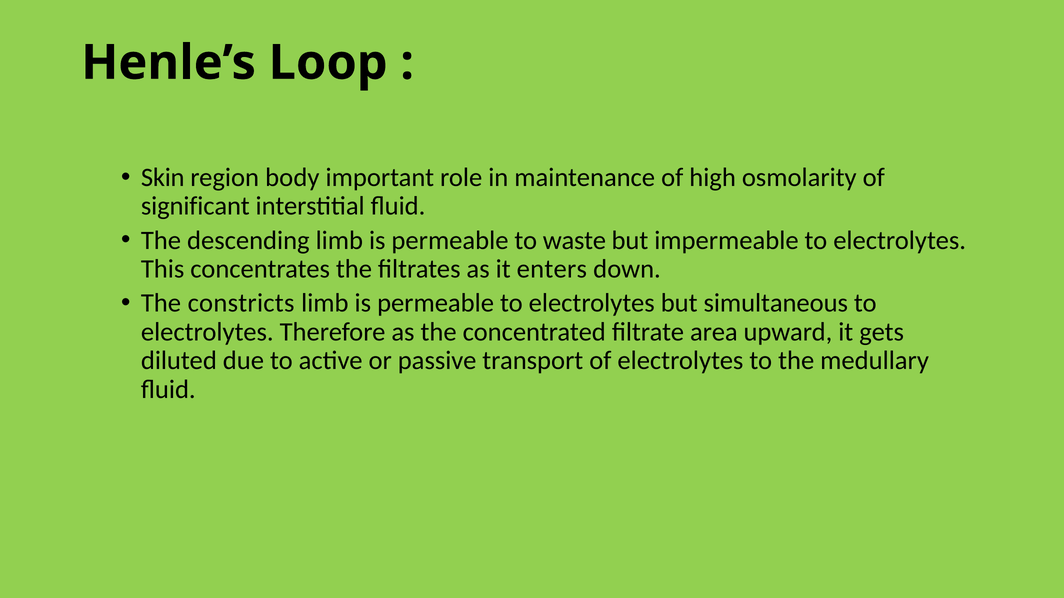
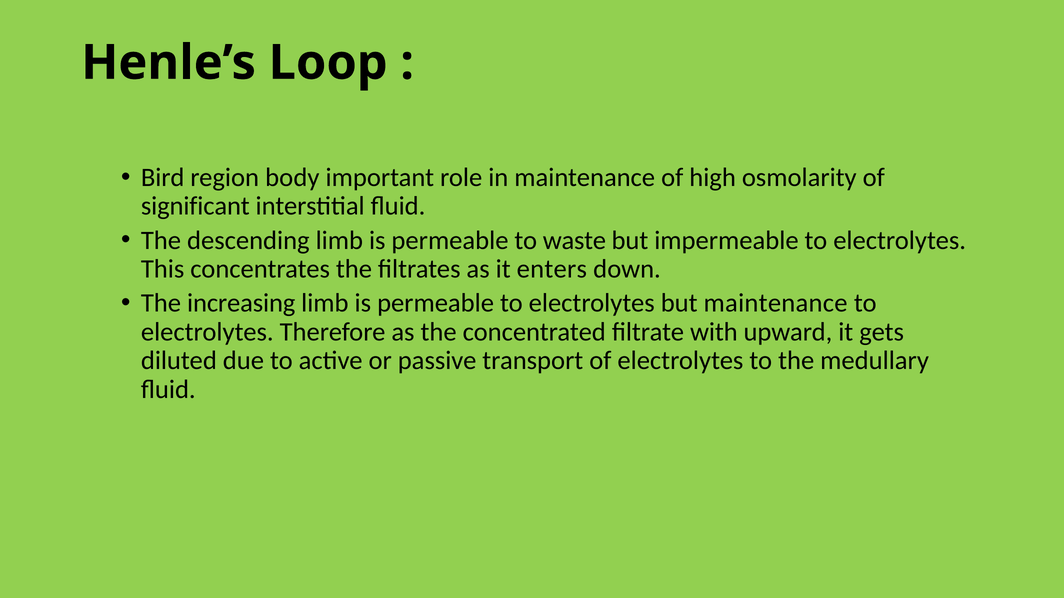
Skin: Skin -> Bird
constricts: constricts -> increasing
but simultaneous: simultaneous -> maintenance
area: area -> with
